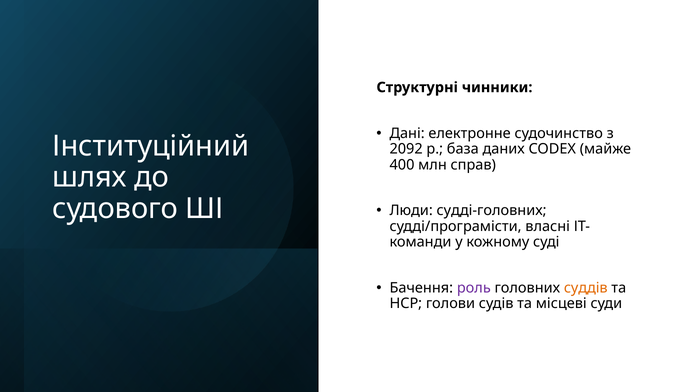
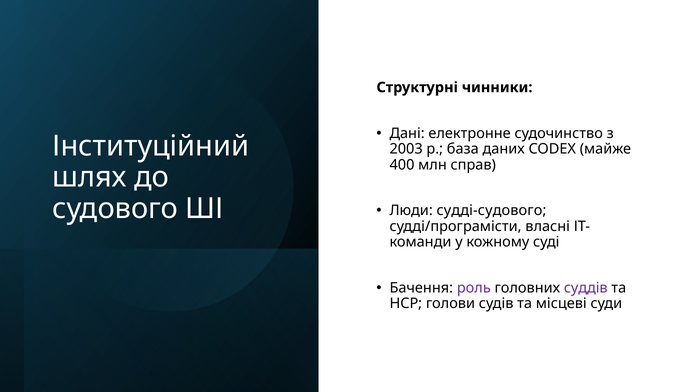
2092: 2092 -> 2003
судді-головних: судді-головних -> судді-судового
суддів colour: orange -> purple
